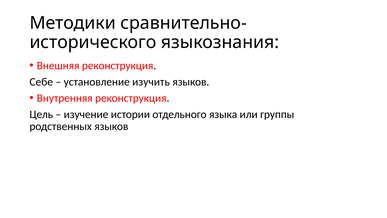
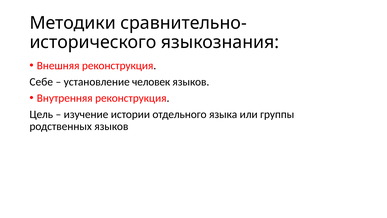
изучить: изучить -> человек
